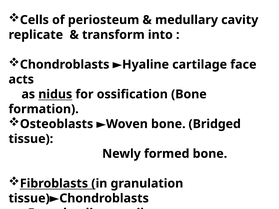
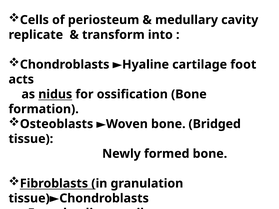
face: face -> foot
